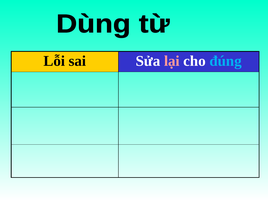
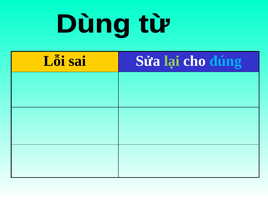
lại colour: pink -> light green
